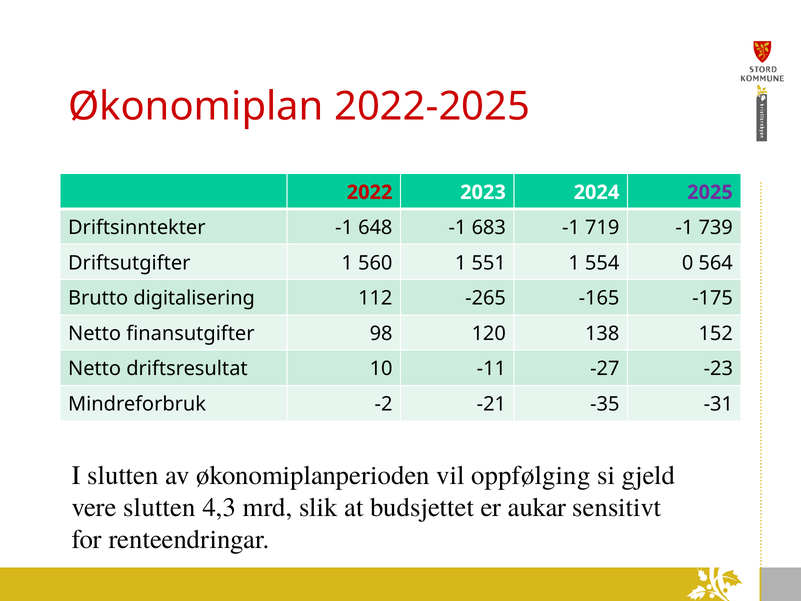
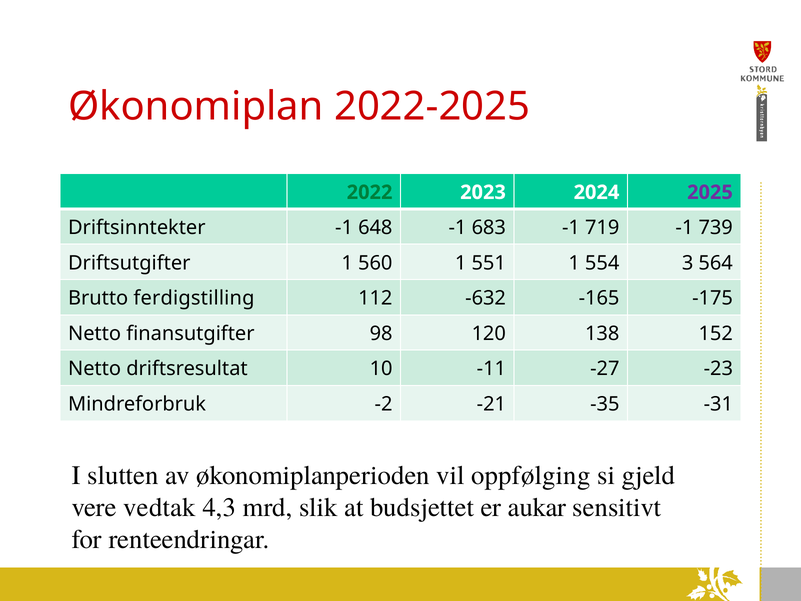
2022 colour: red -> green
0: 0 -> 3
digitalisering: digitalisering -> ferdigstilling
-265: -265 -> -632
vere slutten: slutten -> vedtak
